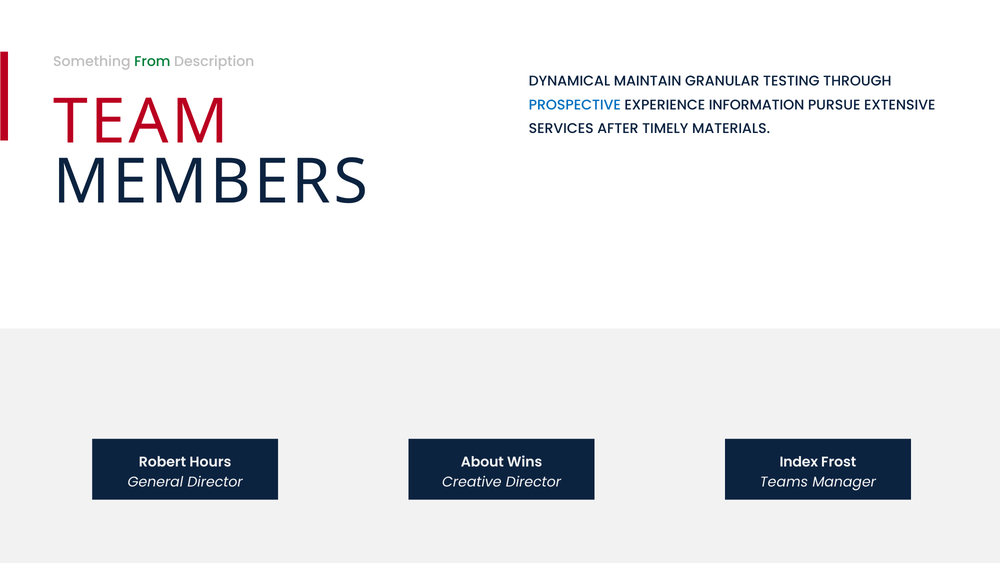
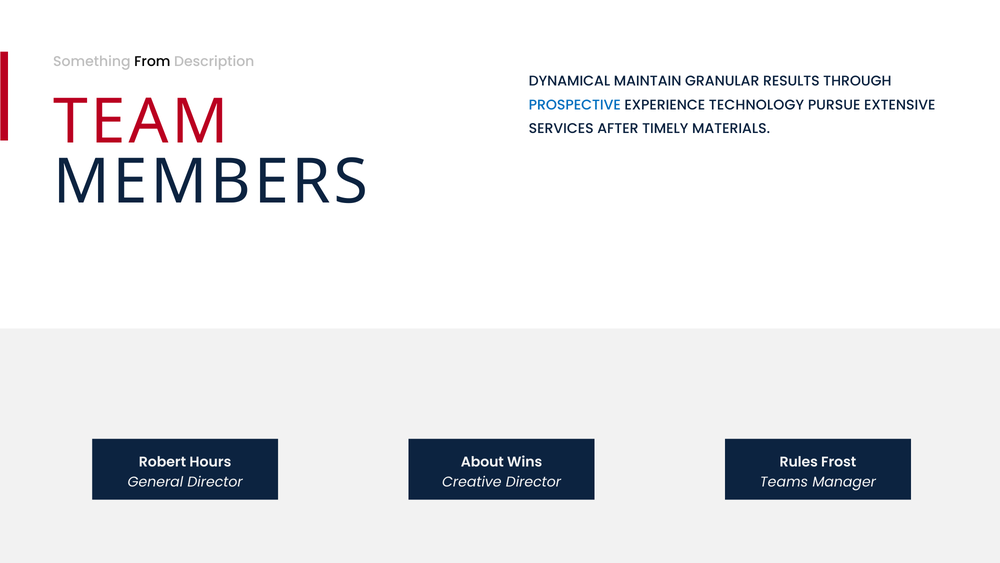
From colour: green -> black
TESTING: TESTING -> RESULTS
INFORMATION: INFORMATION -> TECHNOLOGY
Index: Index -> Rules
